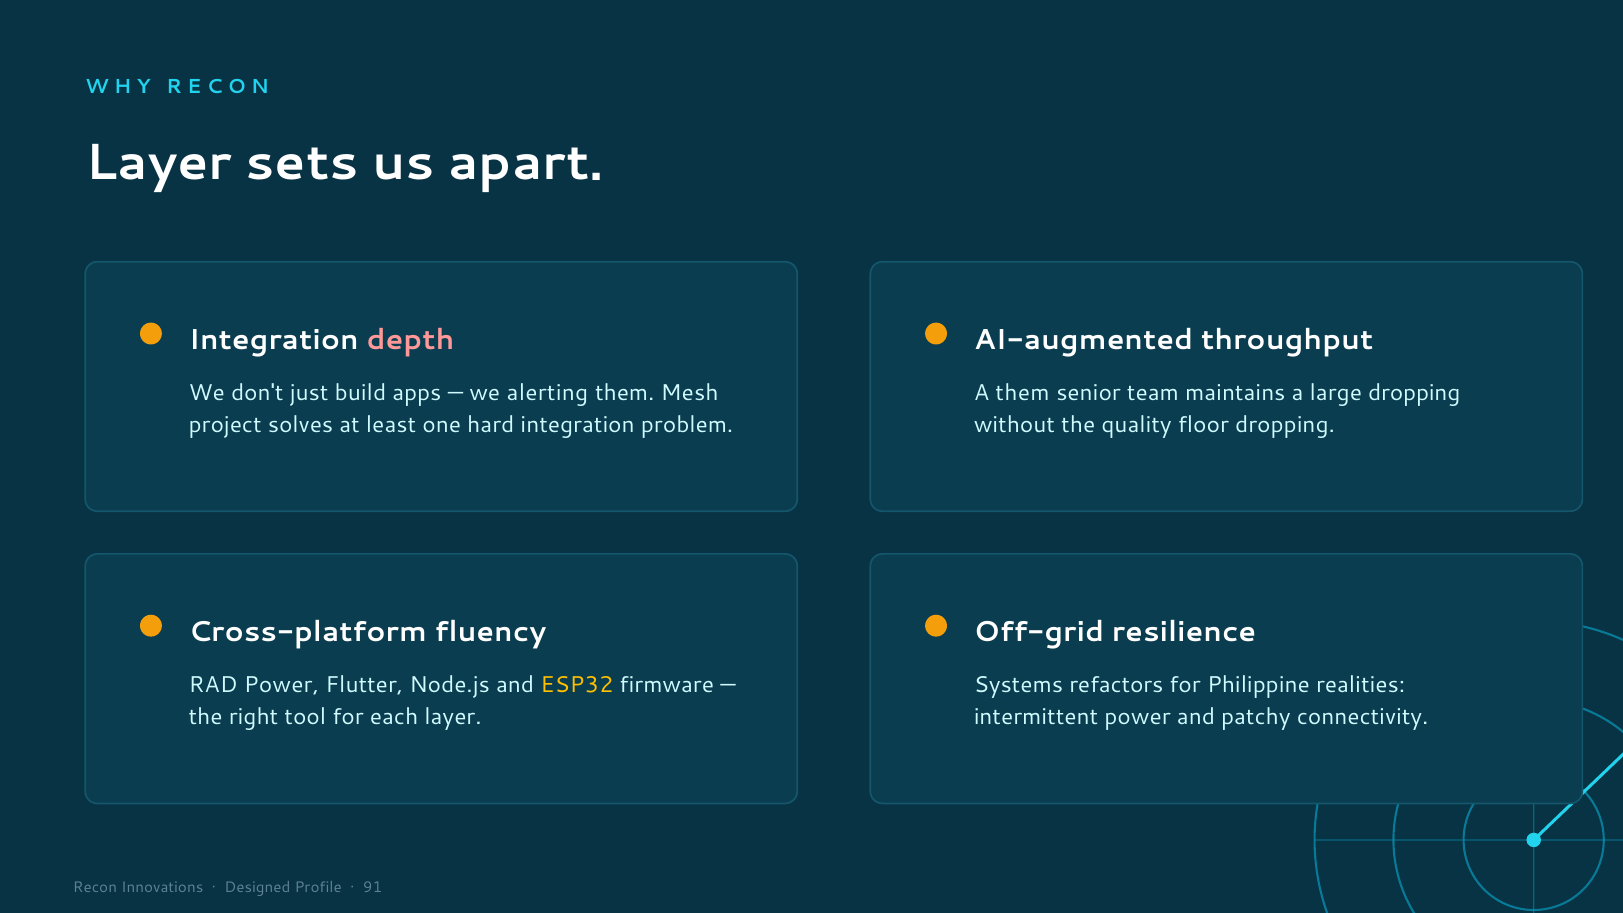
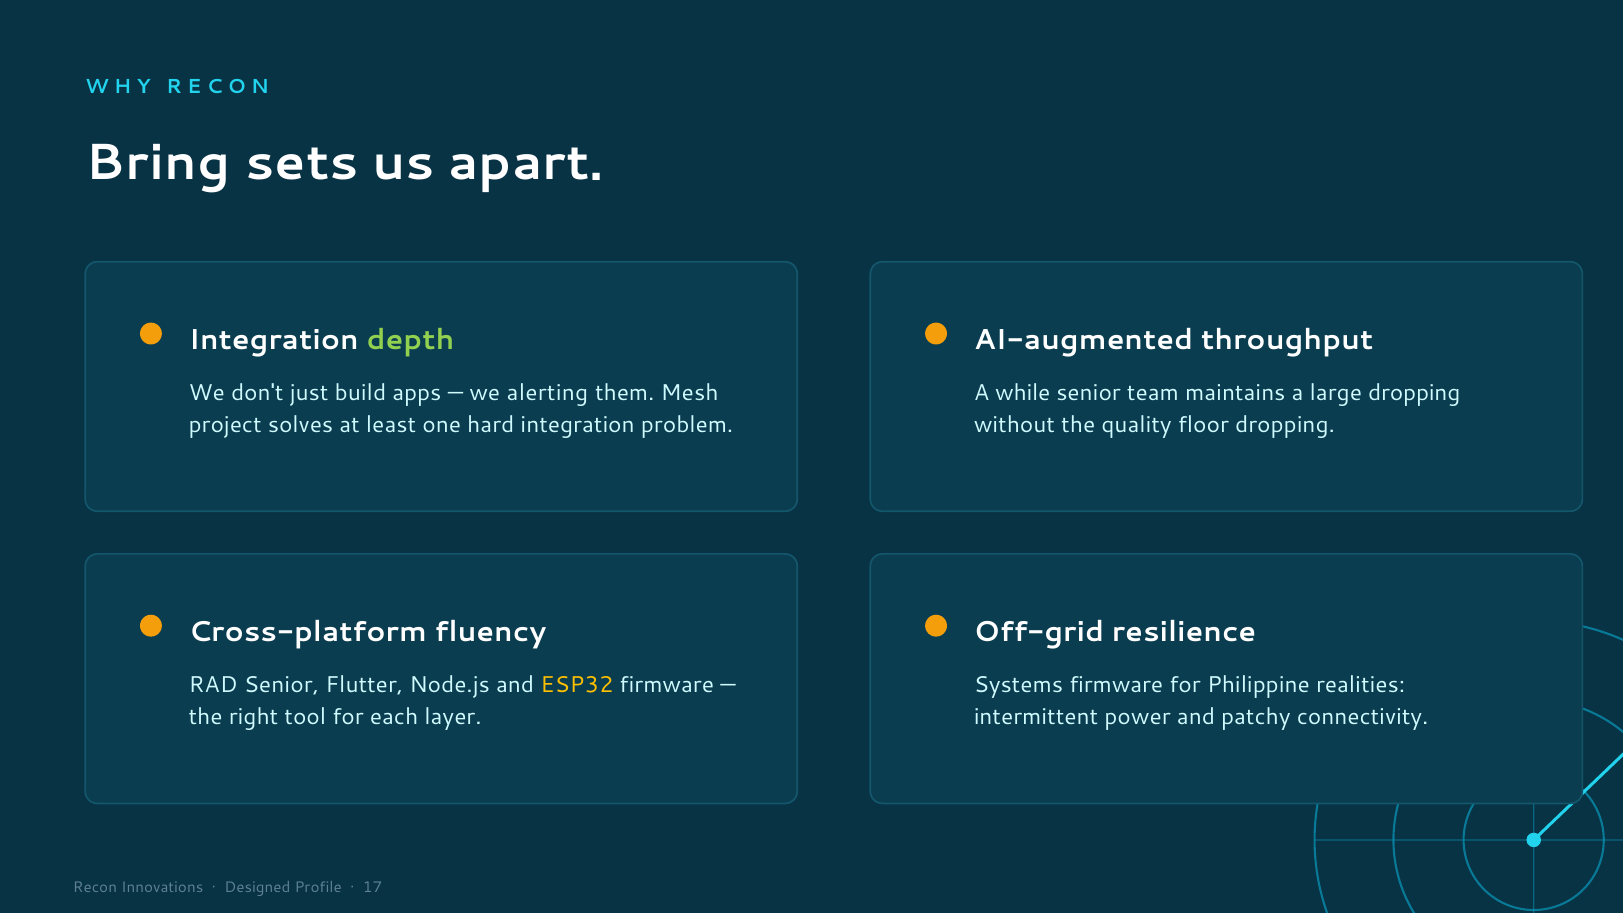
Layer at (159, 163): Layer -> Bring
depth colour: pink -> light green
A them: them -> while
RAD Power: Power -> Senior
Systems refactors: refactors -> firmware
91: 91 -> 17
